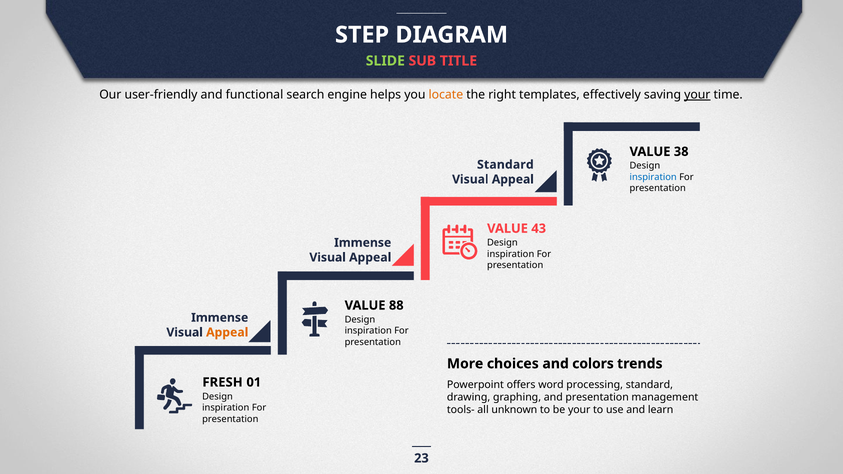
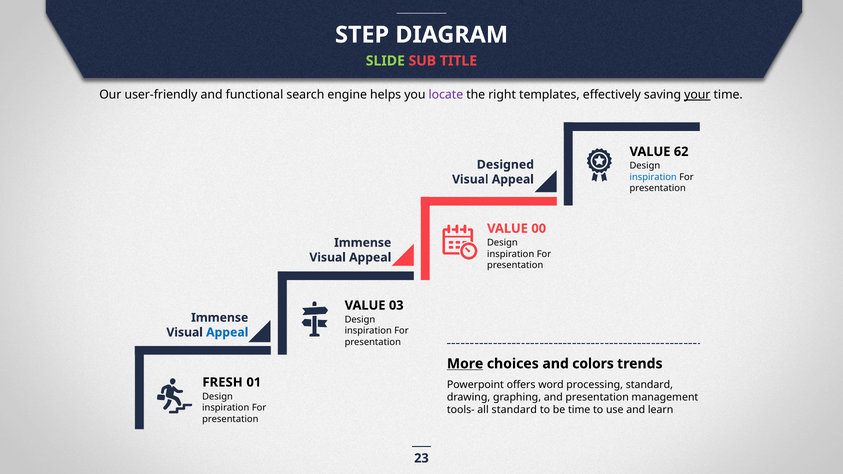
locate colour: orange -> purple
38: 38 -> 62
Standard at (505, 165): Standard -> Designed
43: 43 -> 00
88: 88 -> 03
Appeal at (227, 333) colour: orange -> blue
More underline: none -> present
all unknown: unknown -> standard
be your: your -> time
